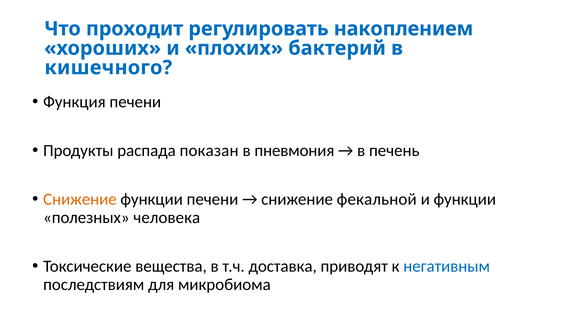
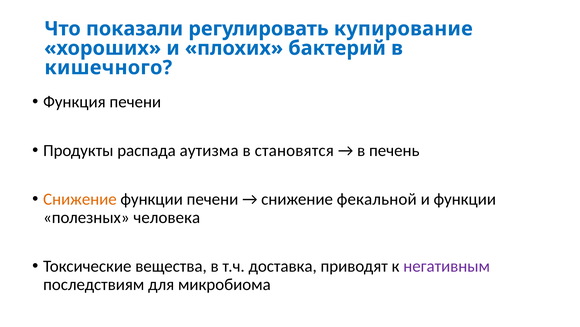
проходит: проходит -> показали
накоплением: накоплением -> купирование
показан: показан -> аутизма
пневмония: пневмония -> становятся
негативным colour: blue -> purple
